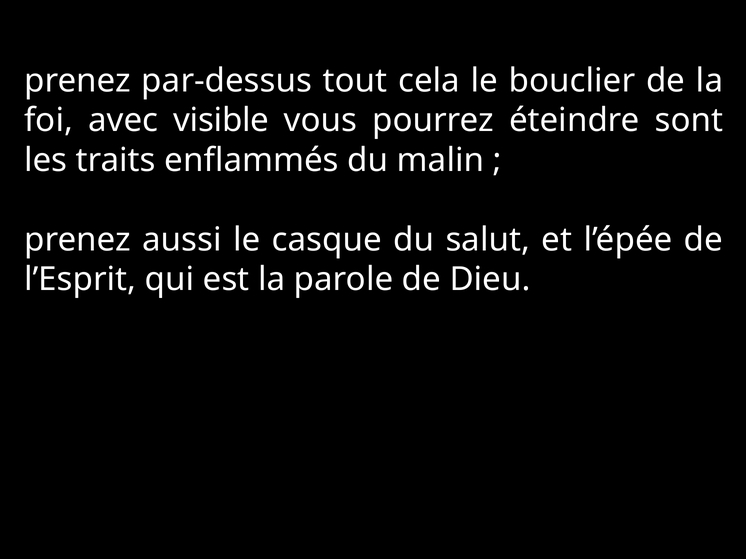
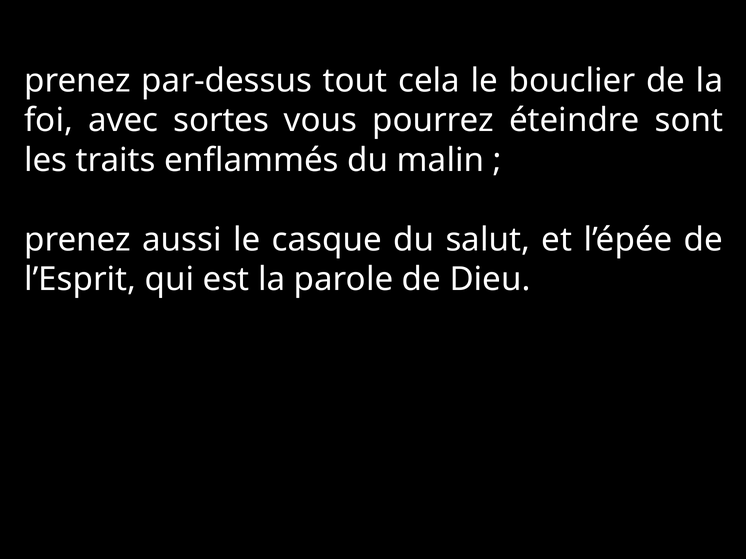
visible: visible -> sortes
